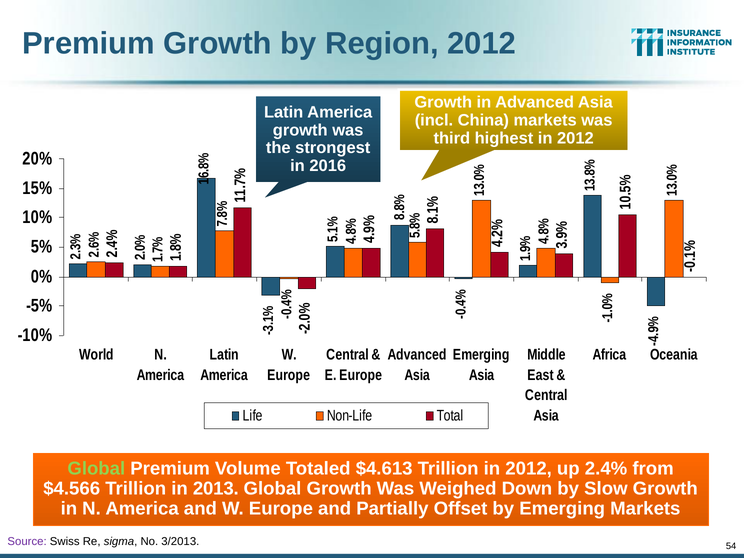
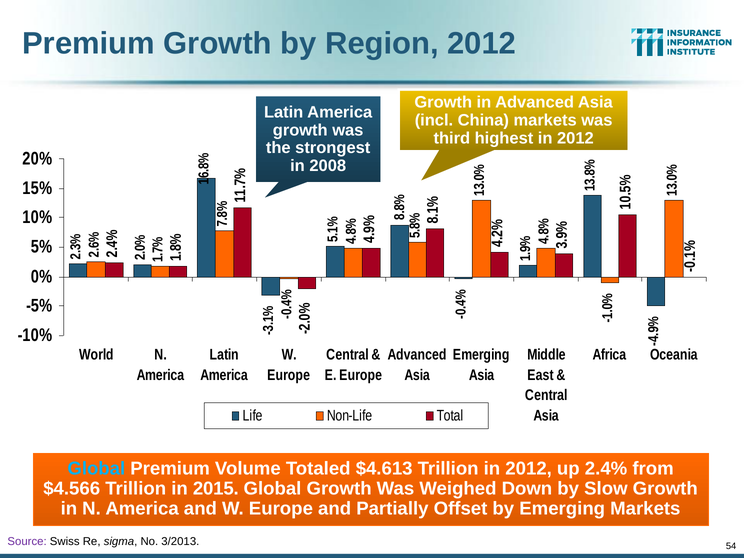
2016: 2016 -> 2008
Global at (96, 469) colour: light green -> light blue
2013: 2013 -> 2015
